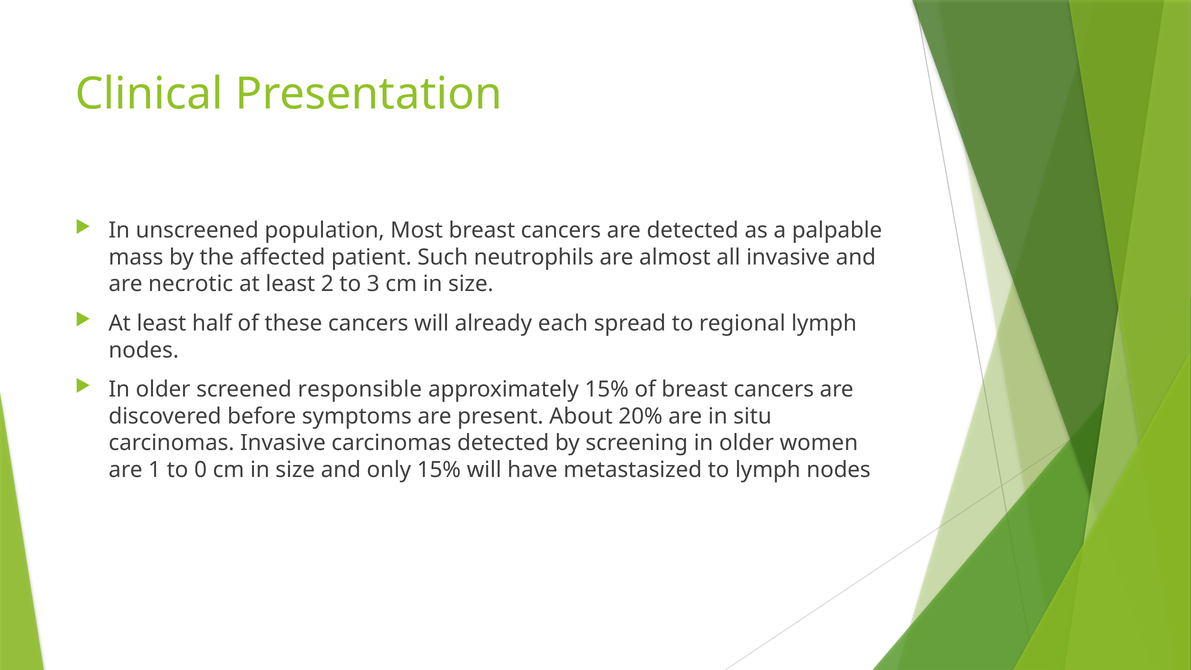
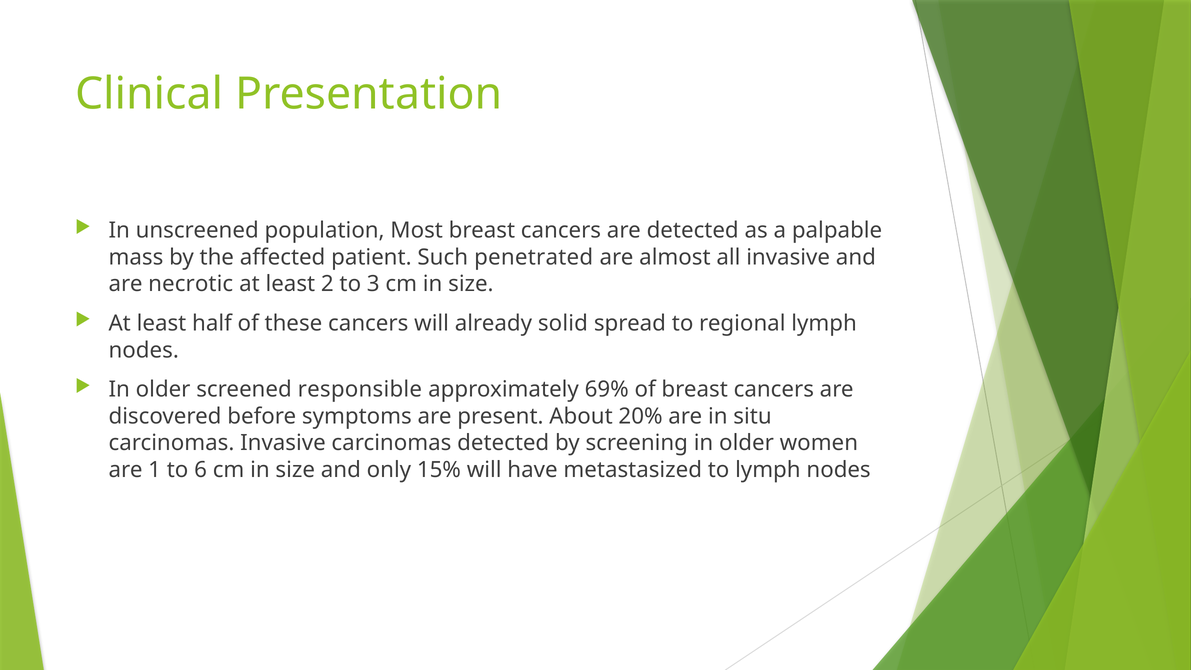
neutrophils: neutrophils -> penetrated
each: each -> solid
approximately 15%: 15% -> 69%
0: 0 -> 6
